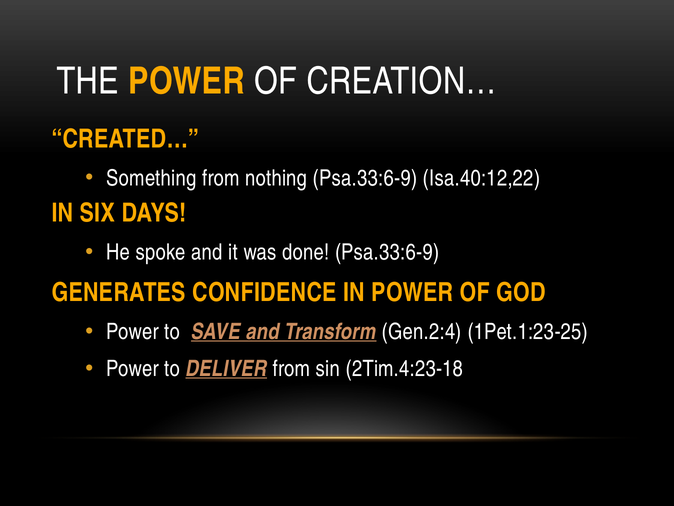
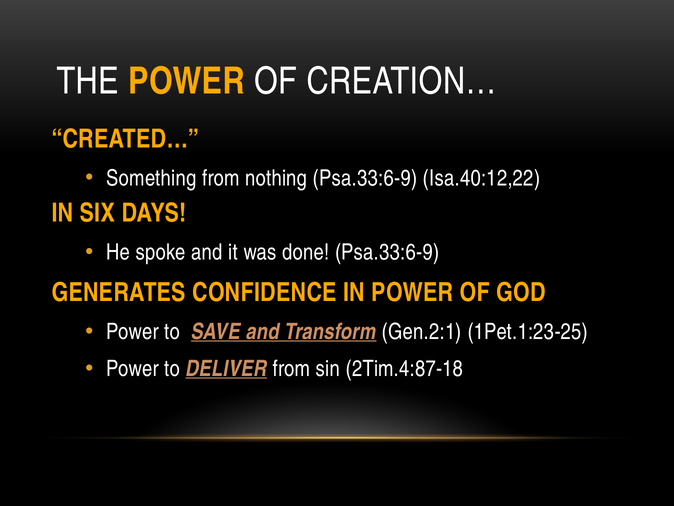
Gen.2:4: Gen.2:4 -> Gen.2:1
2Tim.4:23-18: 2Tim.4:23-18 -> 2Tim.4:87-18
